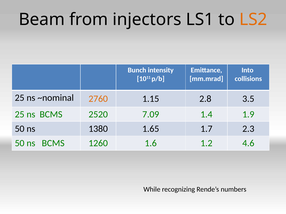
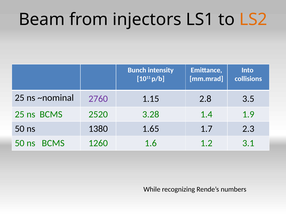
2760 colour: orange -> purple
7.09: 7.09 -> 3.28
4.6: 4.6 -> 3.1
